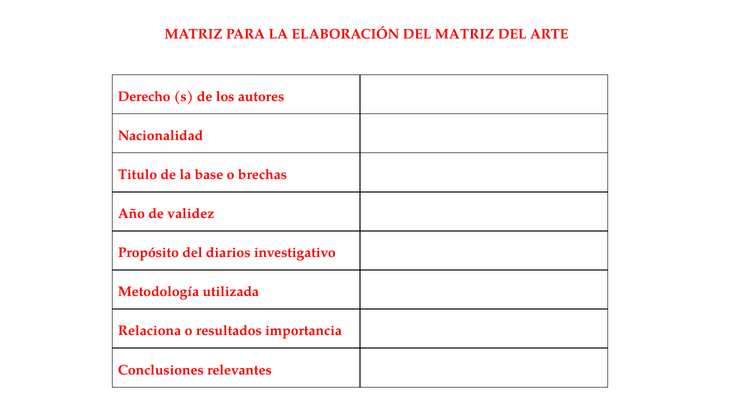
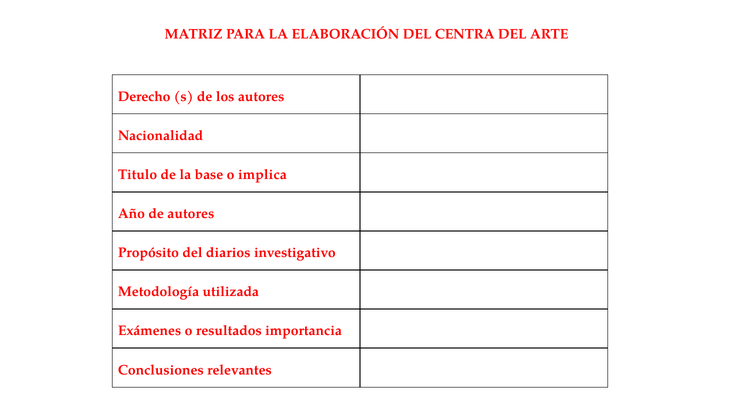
DEL MATRIZ: MATRIZ -> CENTRA
brechas: brechas -> implica
de validez: validez -> autores
Relaciona: Relaciona -> Exámenes
